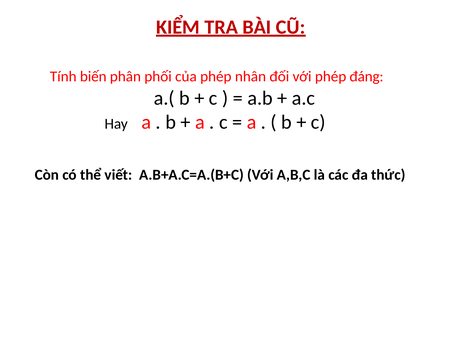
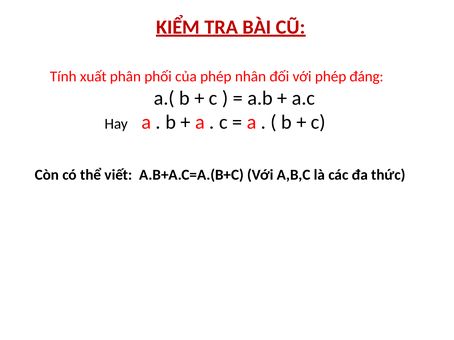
biến: biến -> xuất
